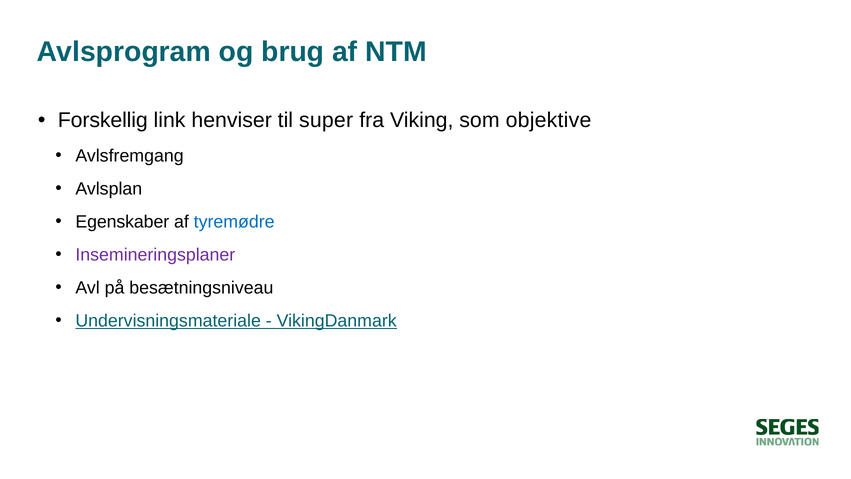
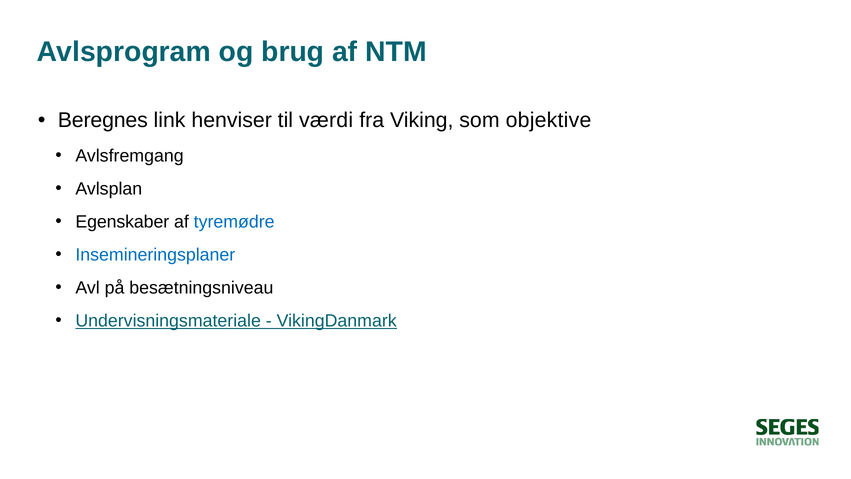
Forskellig: Forskellig -> Beregnes
super: super -> værdi
Insemineringsplaner colour: purple -> blue
